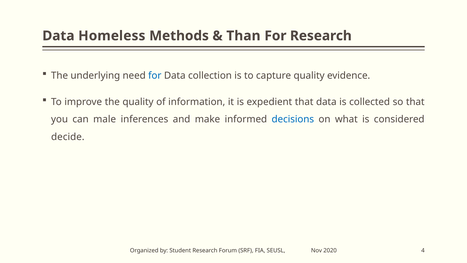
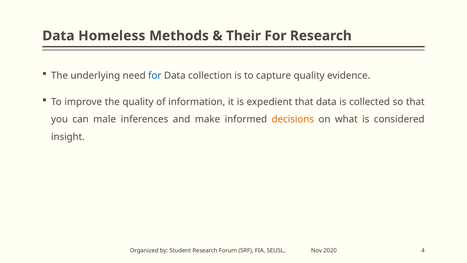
Than: Than -> Their
decisions colour: blue -> orange
decide: decide -> insight
